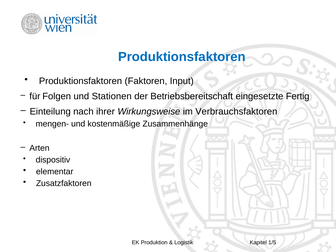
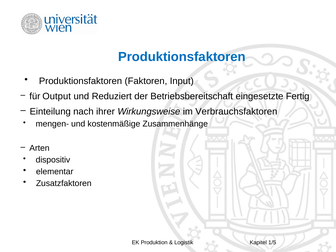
Folgen: Folgen -> Output
Stationen: Stationen -> Reduziert
